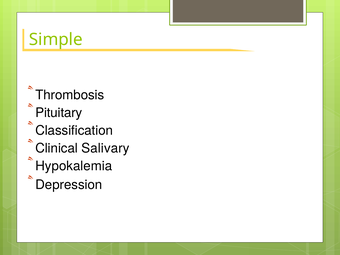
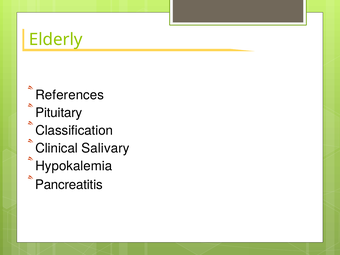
Simple: Simple -> Elderly
Thrombosis: Thrombosis -> References
Depression: Depression -> Pancreatitis
